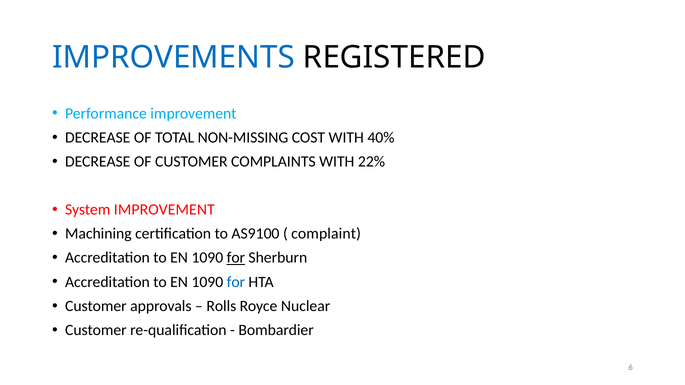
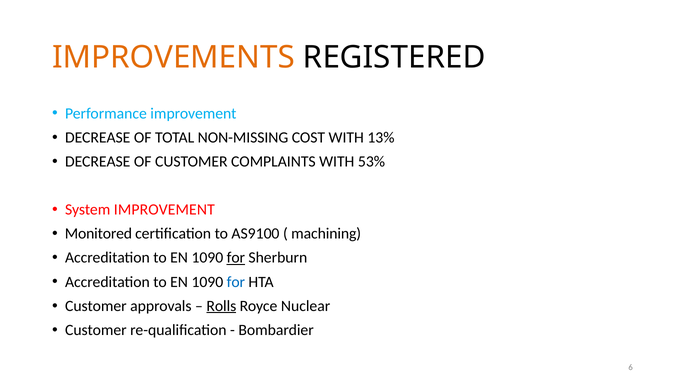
IMPROVEMENTS colour: blue -> orange
40%: 40% -> 13%
22%: 22% -> 53%
Machining: Machining -> Monitored
complaint: complaint -> machining
Rolls underline: none -> present
